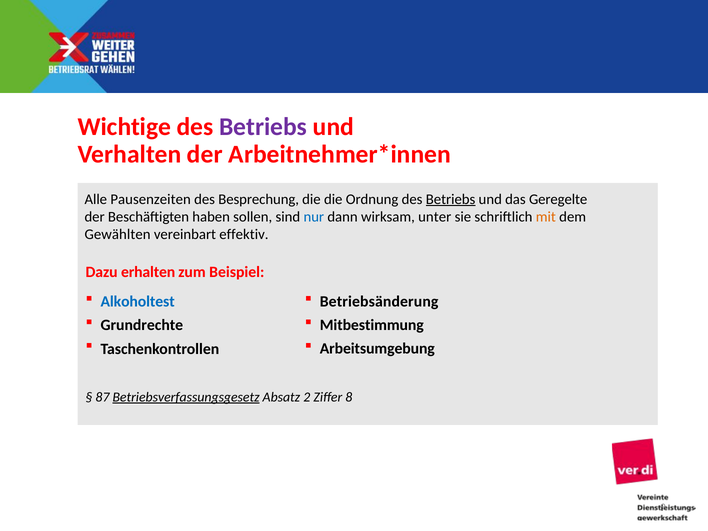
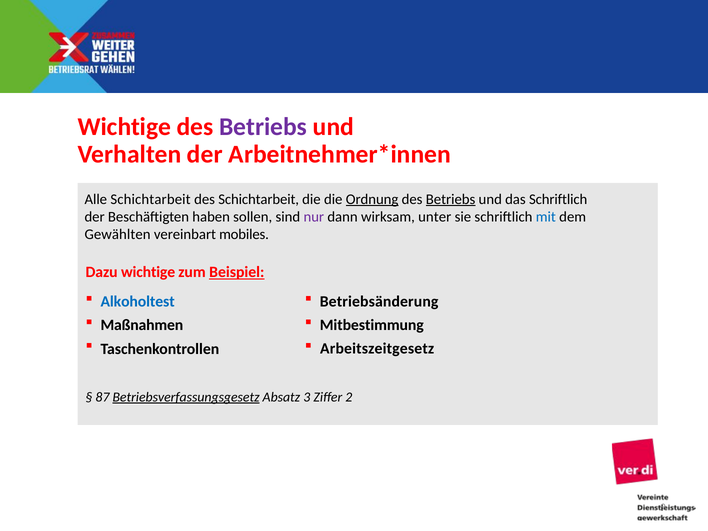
Alle Pausenzeiten: Pausenzeiten -> Schichtarbeit
des Besprechung: Besprechung -> Schichtarbeit
Ordnung underline: none -> present
das Geregelte: Geregelte -> Schriftlich
nur colour: blue -> purple
mit colour: orange -> blue
effektiv: effektiv -> mobiles
Dazu erhalten: erhalten -> wichtige
Beispiel underline: none -> present
Grundrechte: Grundrechte -> Maßnahmen
Arbeitsumgebung: Arbeitsumgebung -> Arbeitszeitgesetz
2: 2 -> 3
8: 8 -> 2
